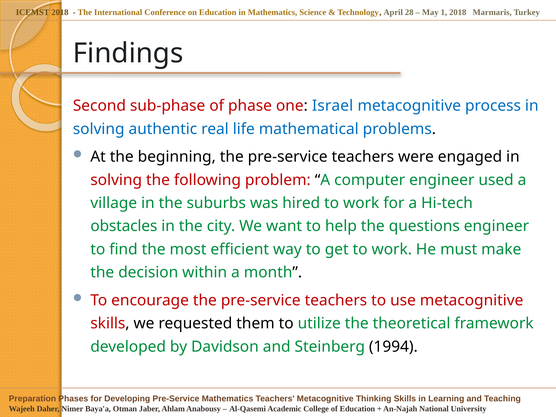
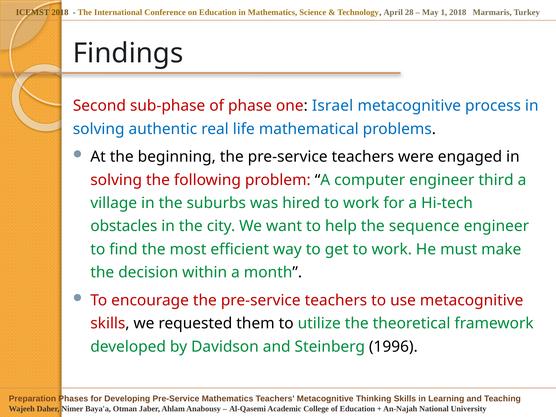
used: used -> third
questions: questions -> sequence
1994: 1994 -> 1996
